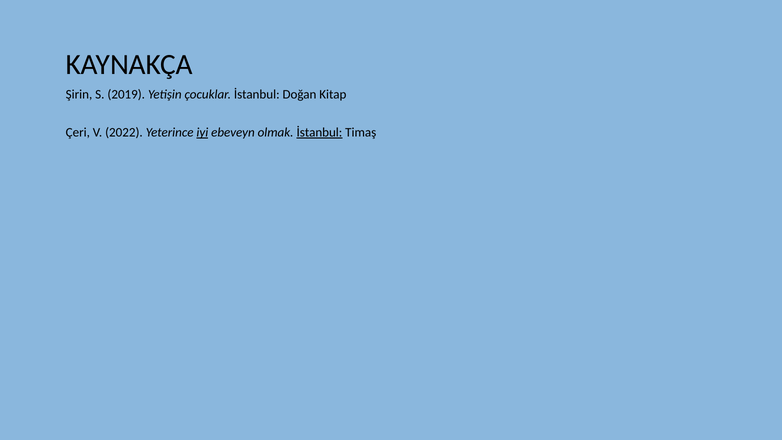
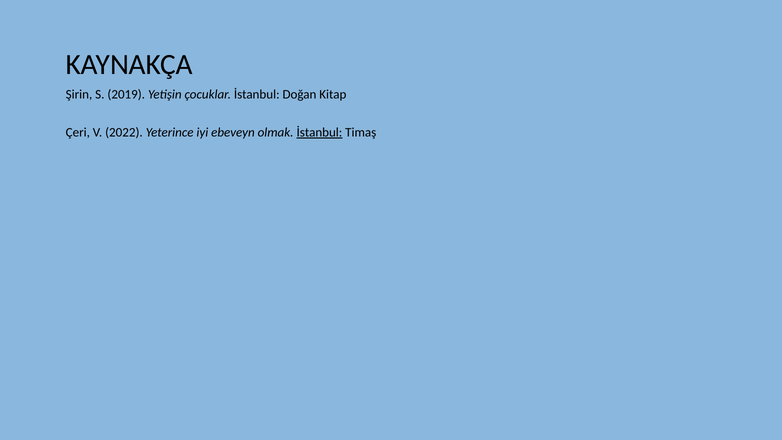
iyi underline: present -> none
